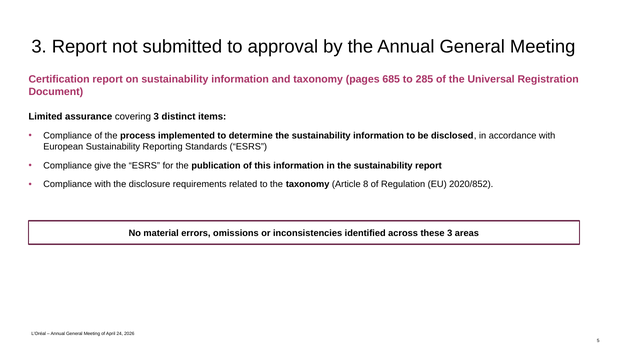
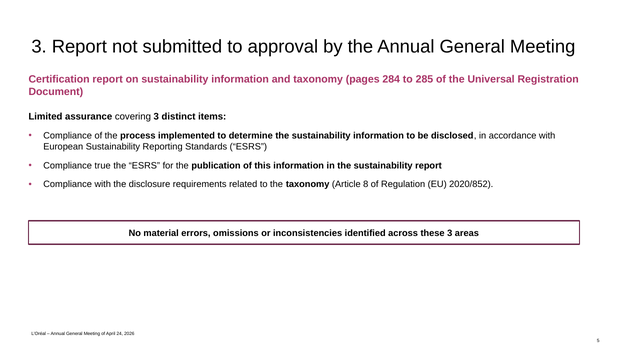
685: 685 -> 284
give: give -> true
